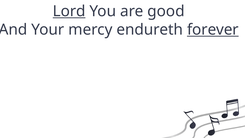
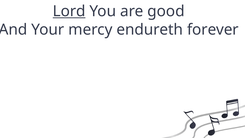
forever underline: present -> none
